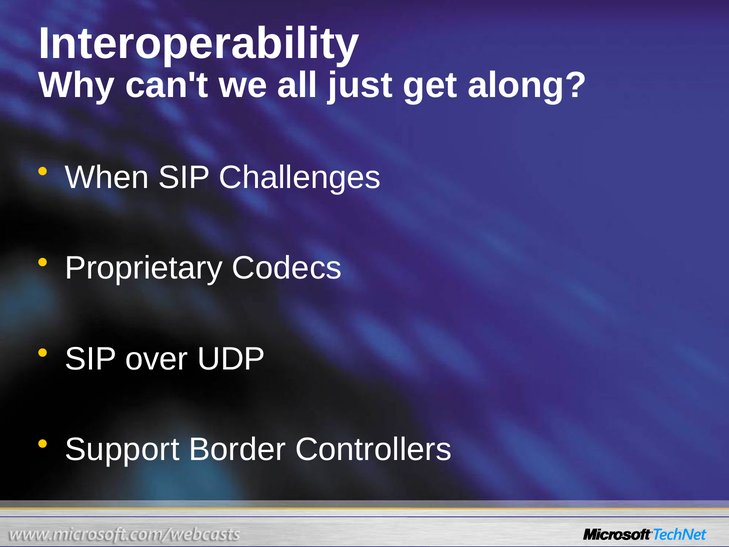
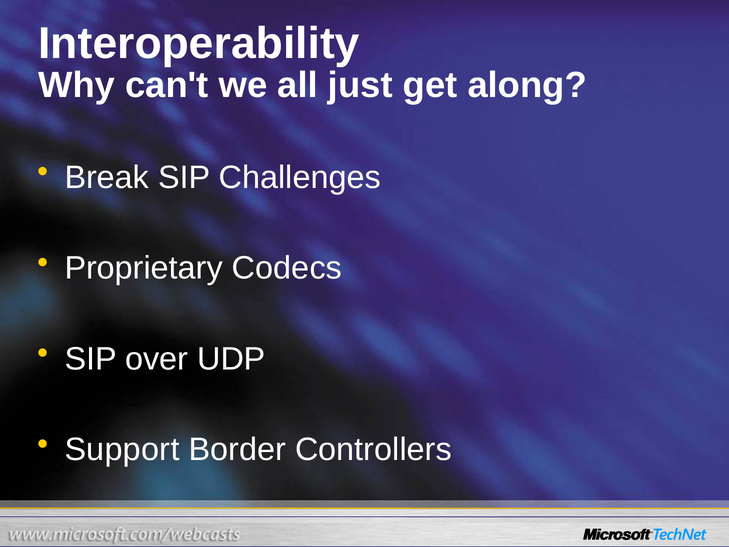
When: When -> Break
